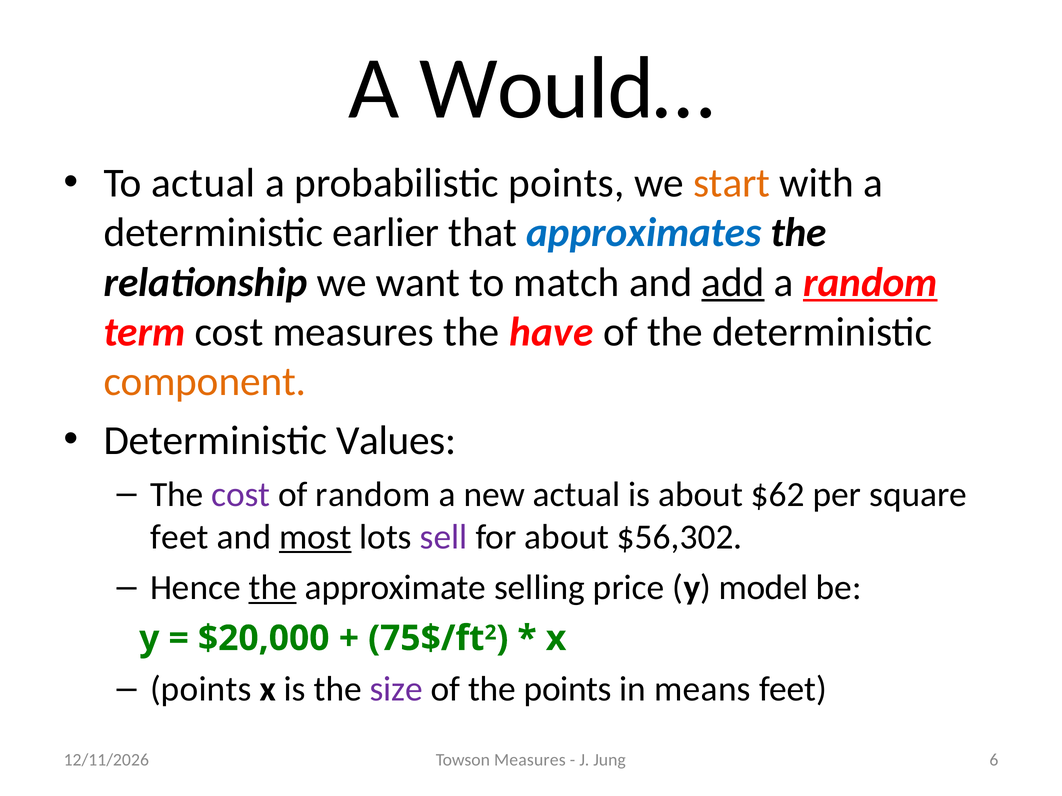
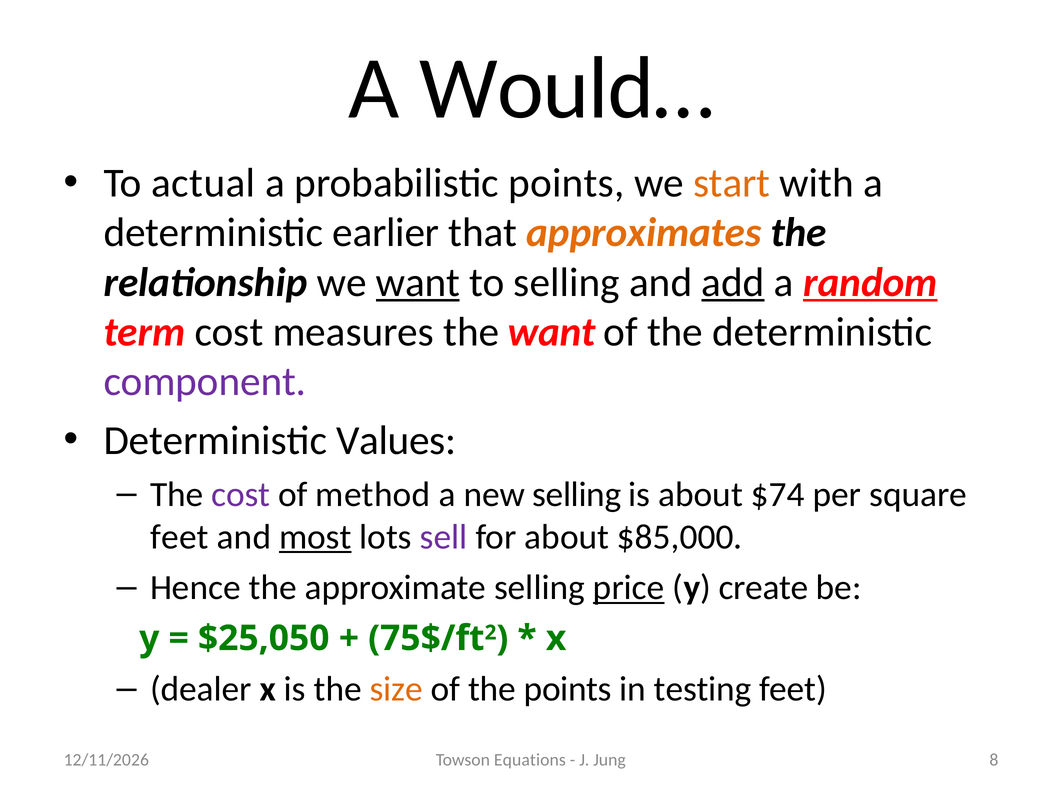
approximates colour: blue -> orange
want at (418, 283) underline: none -> present
to match: match -> selling
the have: have -> want
component colour: orange -> purple
of random: random -> method
new actual: actual -> selling
$62: $62 -> $74
$56,302: $56,302 -> $85,000
the at (273, 588) underline: present -> none
price underline: none -> present
model: model -> create
$20,000: $20,000 -> $25,050
points at (201, 689): points -> dealer
size colour: purple -> orange
means: means -> testing
Towson Measures: Measures -> Equations
6: 6 -> 8
